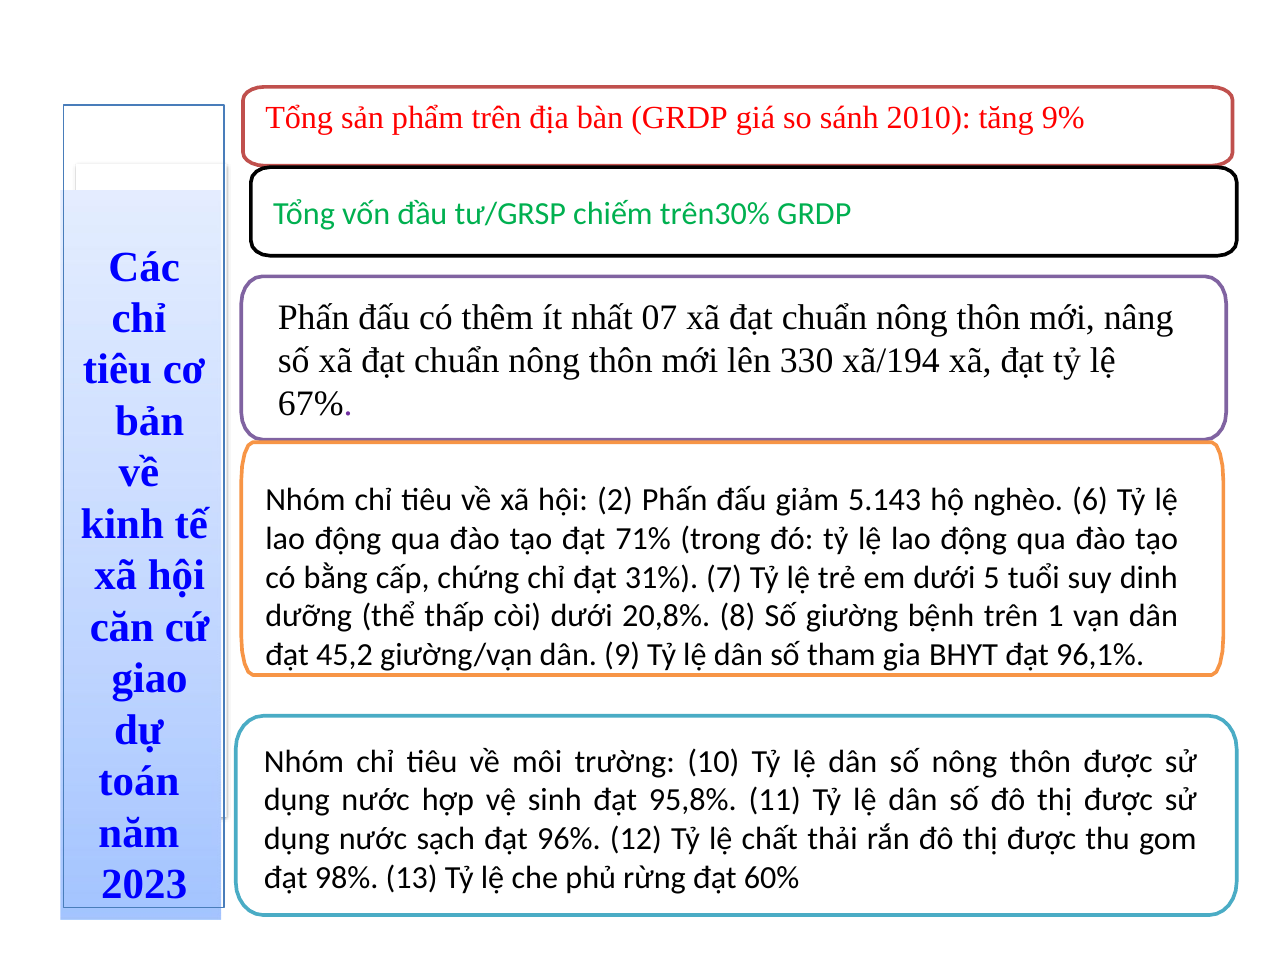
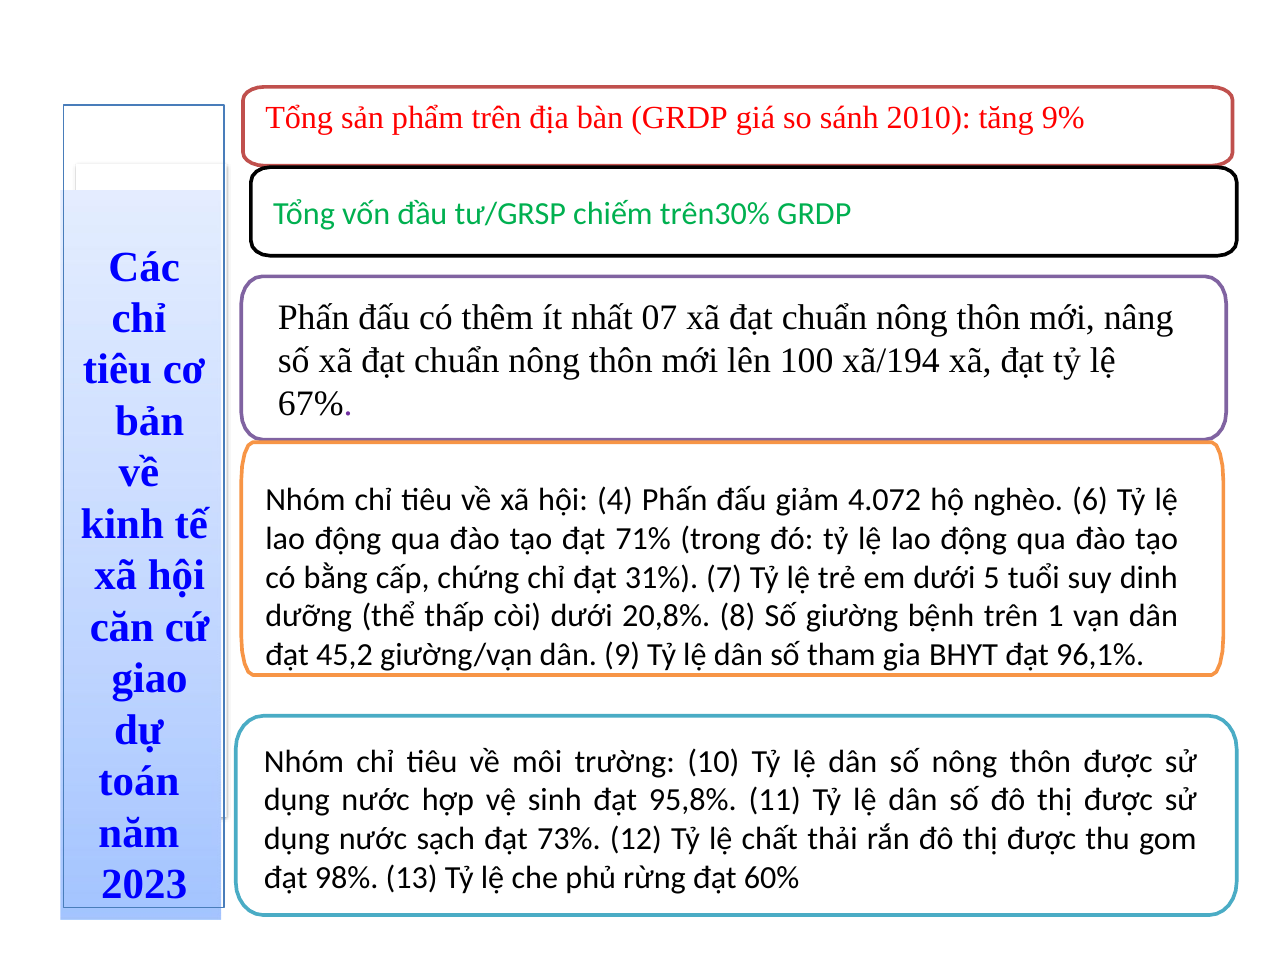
330: 330 -> 100
2: 2 -> 4
5.143: 5.143 -> 4.072
96%: 96% -> 73%
